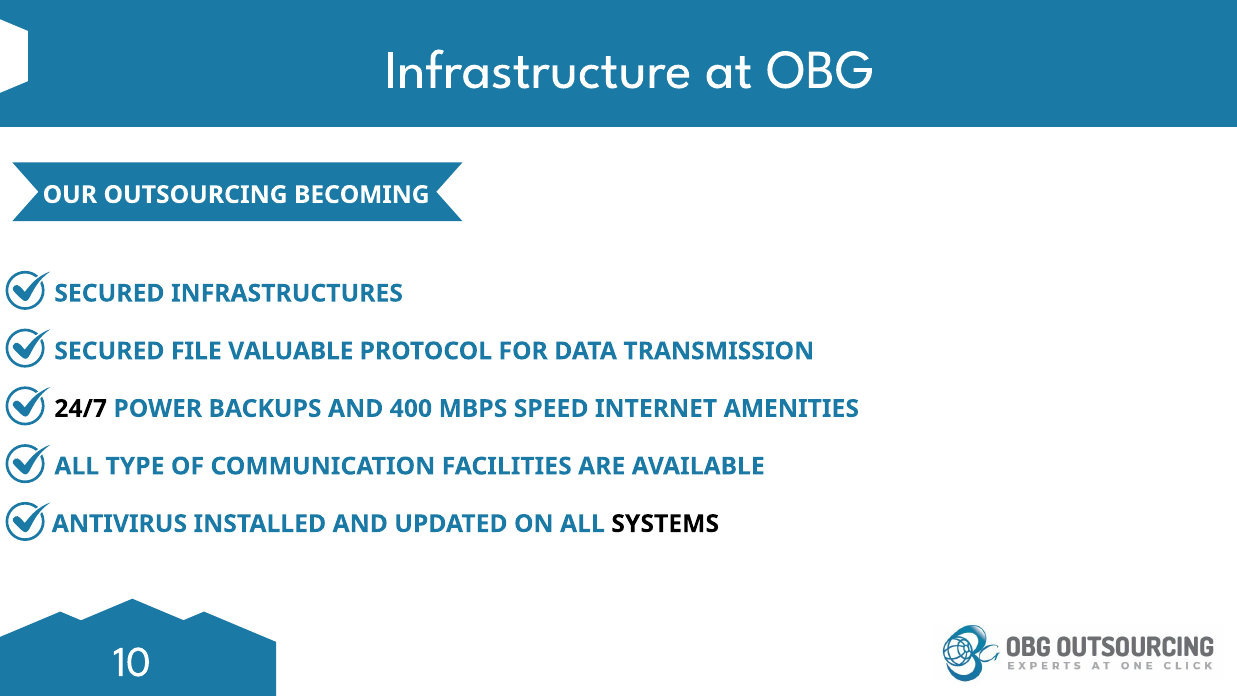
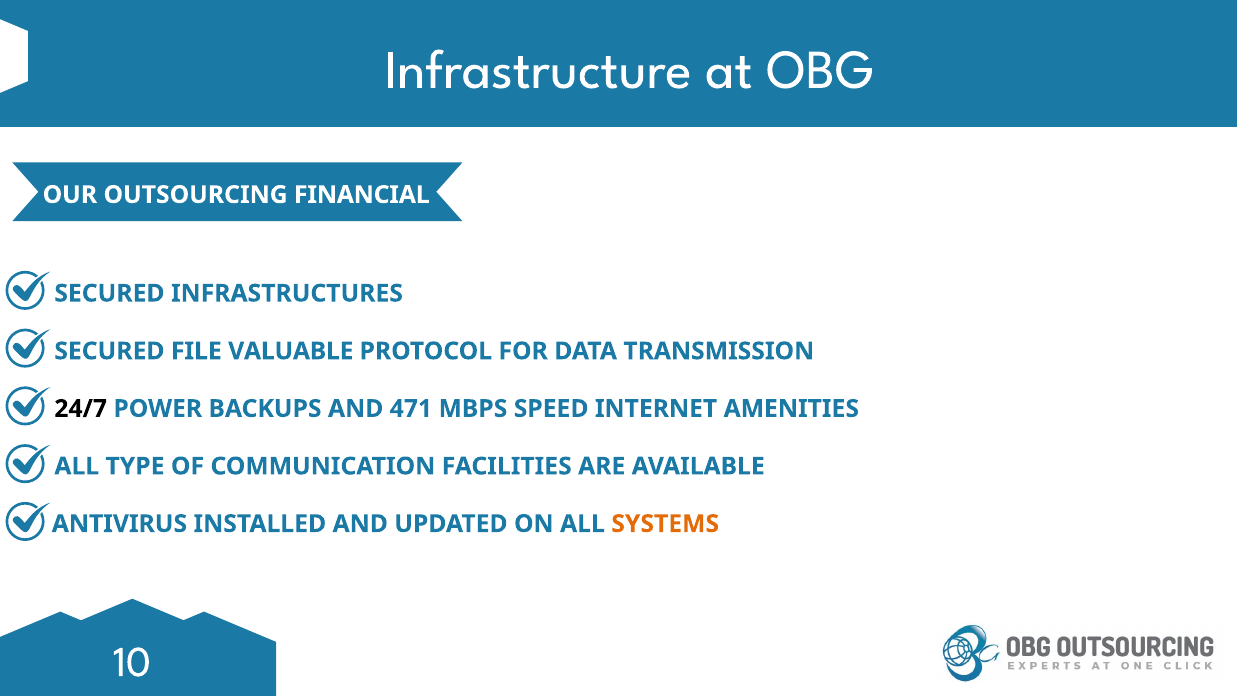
BECOMING: BECOMING -> FINANCIAL
400: 400 -> 471
SYSTEMS colour: black -> orange
